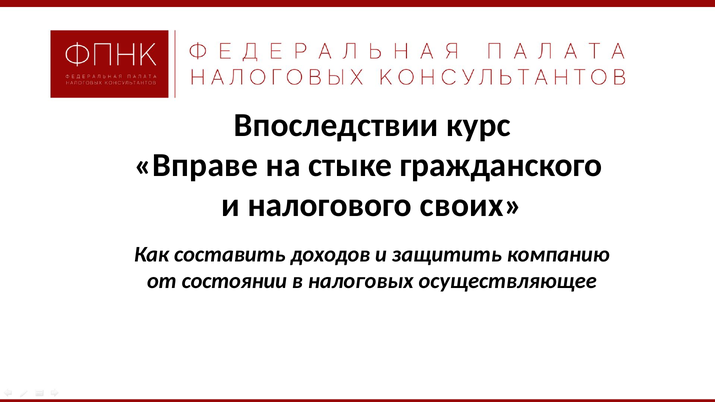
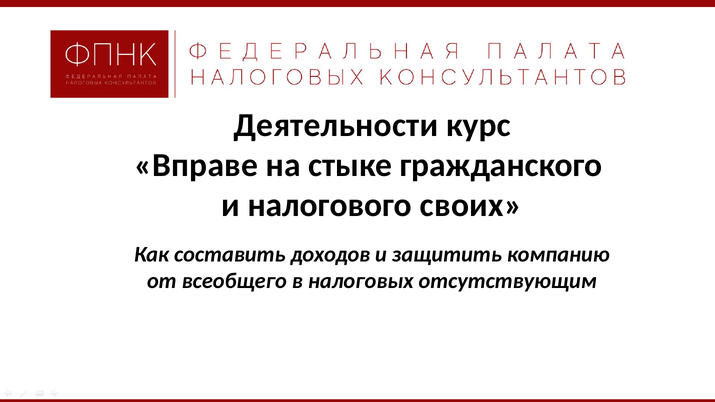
Впоследствии: Впоследствии -> Деятельности
состоянии: состоянии -> всеобщего
осуществляющее: осуществляющее -> отсутствующим
